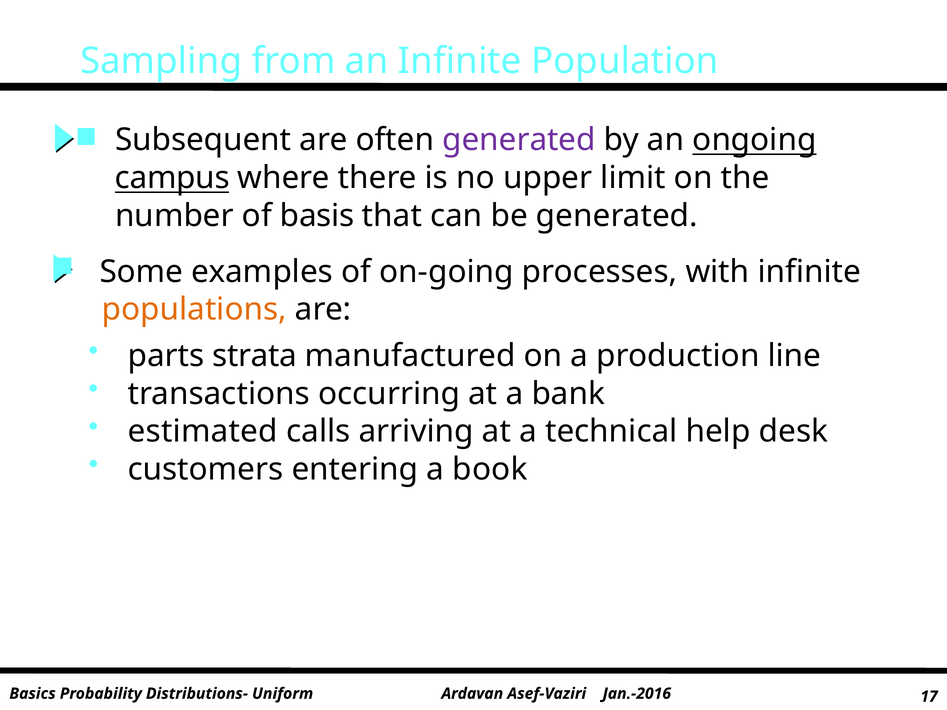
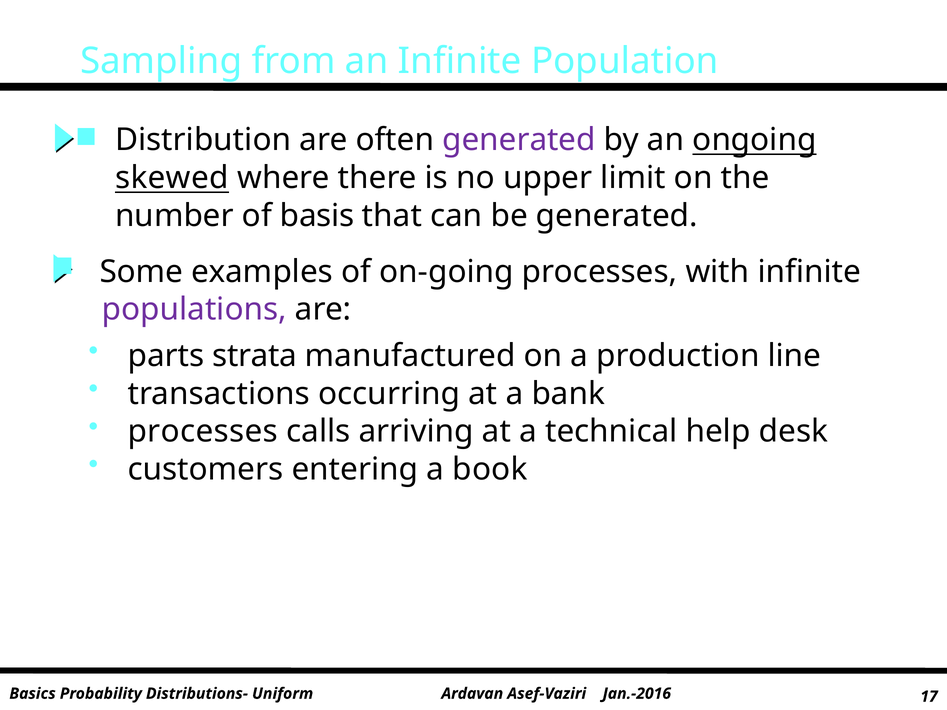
Subsequent: Subsequent -> Distribution
campus: campus -> skewed
populations colour: orange -> purple
estimated at (203, 432): estimated -> processes
